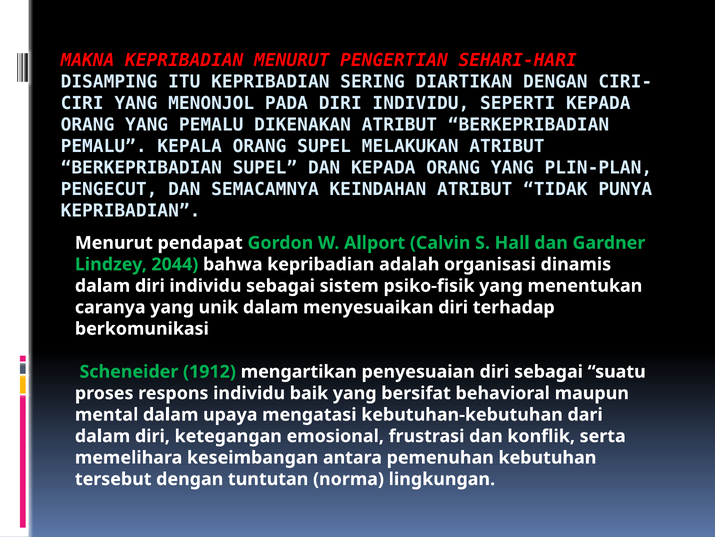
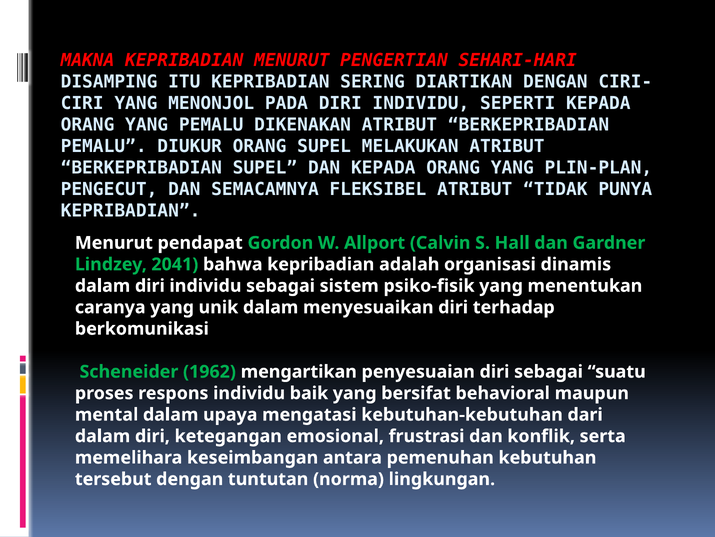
KEPALA: KEPALA -> DIUKUR
KEINDAHAN: KEINDAHAN -> FLEKSIBEL
2044: 2044 -> 2041
1912: 1912 -> 1962
